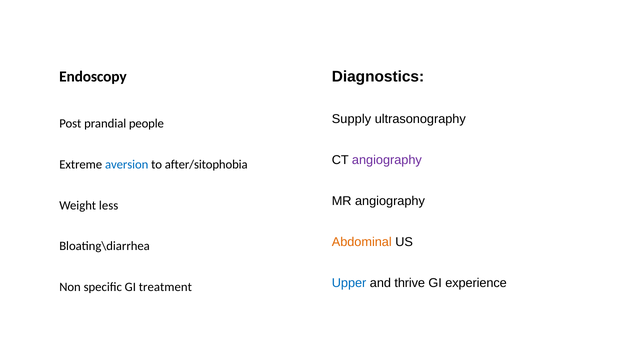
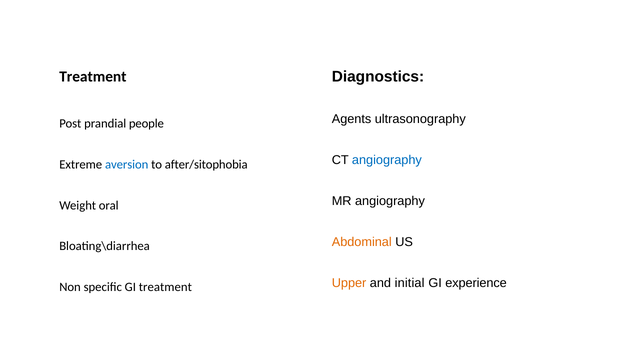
Endoscopy at (93, 77): Endoscopy -> Treatment
Supply: Supply -> Agents
angiography at (387, 160) colour: purple -> blue
less: less -> oral
Upper colour: blue -> orange
thrive: thrive -> initial
